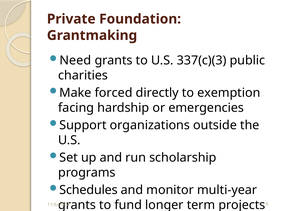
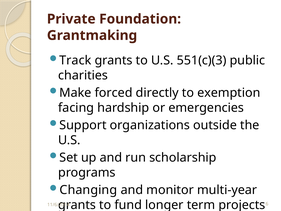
Need: Need -> Track
337(c)(3: 337(c)(3 -> 551(c)(3
Schedules: Schedules -> Changing
